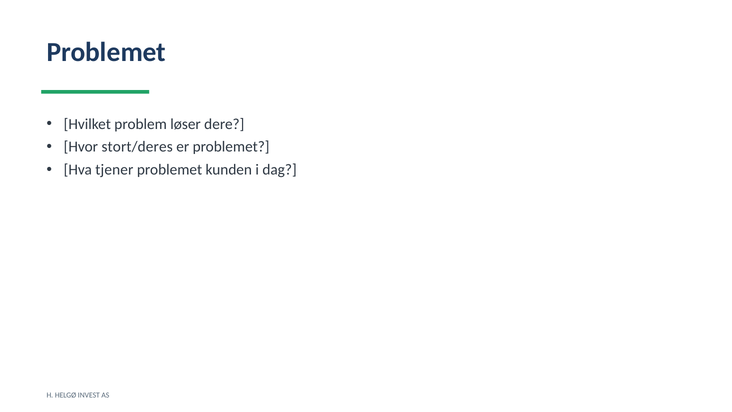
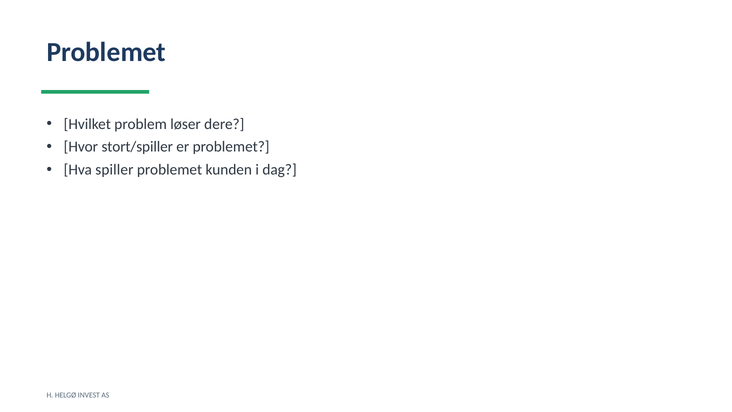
stort/deres: stort/deres -> stort/spiller
tjener: tjener -> spiller
